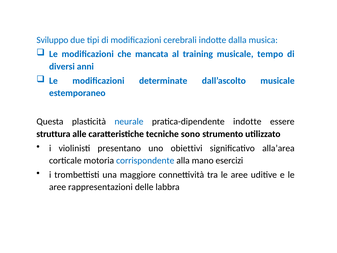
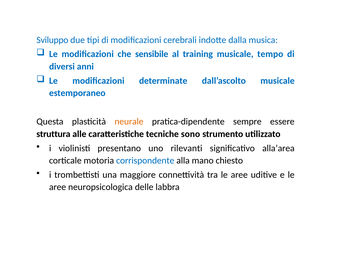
mancata: mancata -> sensibile
neurale colour: blue -> orange
pratica-dipendente indotte: indotte -> sempre
obiettivi: obiettivi -> rilevanti
esercizi: esercizi -> chiesto
rappresentazioni: rappresentazioni -> neuropsicologica
